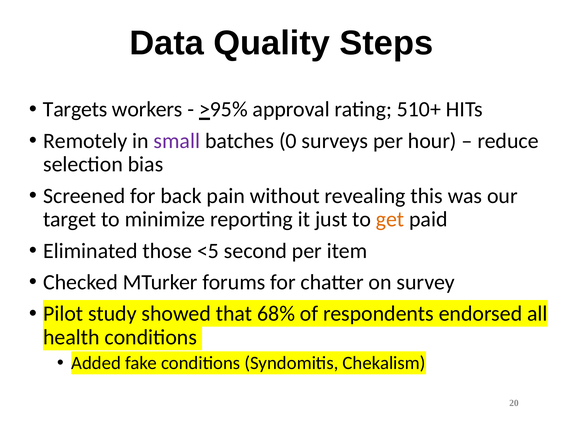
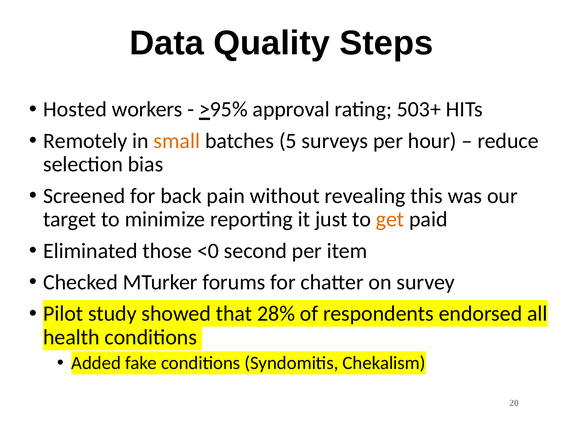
Targets: Targets -> Hosted
510+: 510+ -> 503+
small colour: purple -> orange
0: 0 -> 5
<5: <5 -> <0
68%: 68% -> 28%
